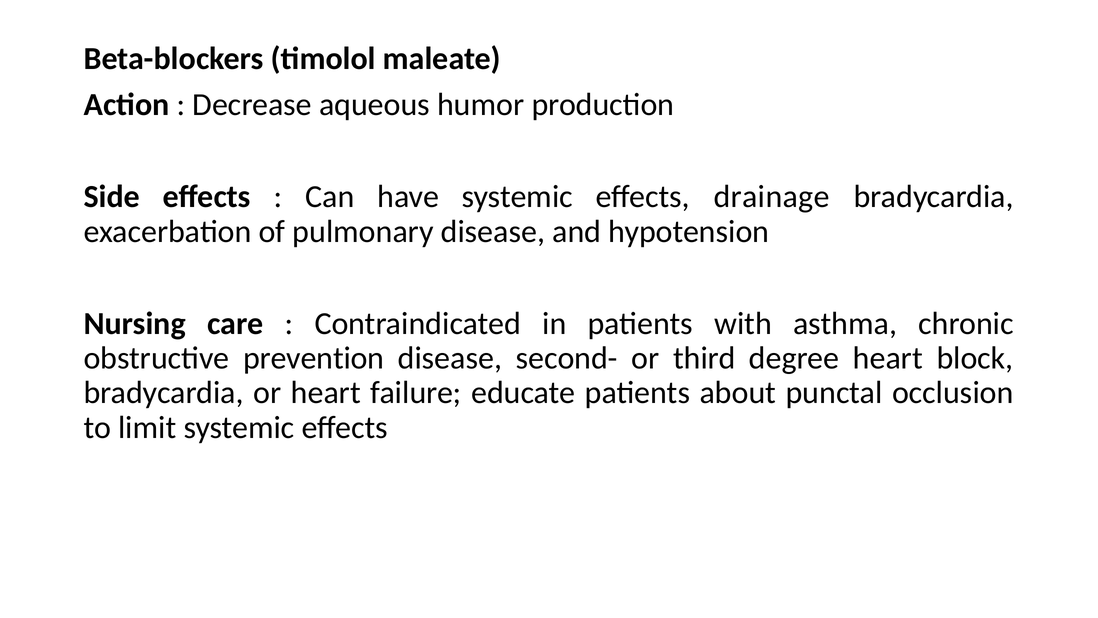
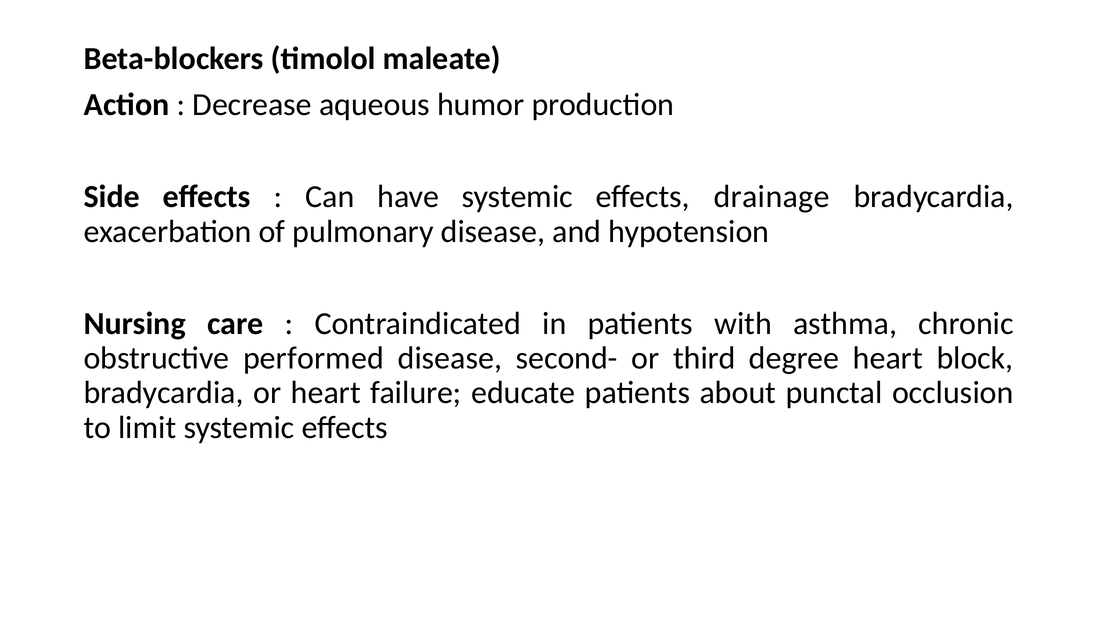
prevention: prevention -> performed
